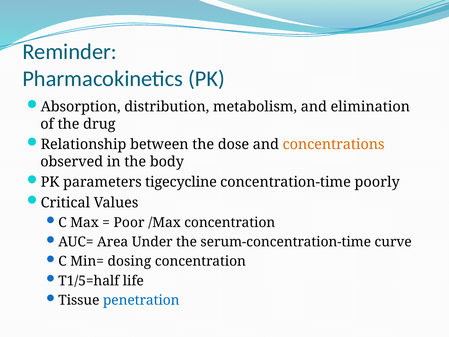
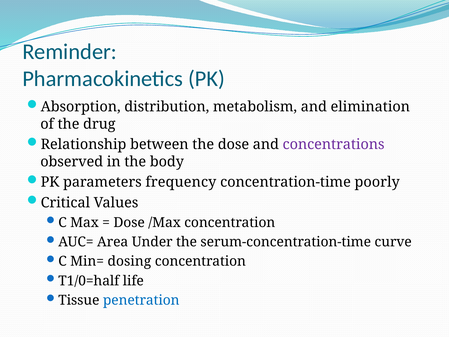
concentrations colour: orange -> purple
tigecycline: tigecycline -> frequency
Poor at (129, 222): Poor -> Dose
T1/5=half: T1/5=half -> T1/0=half
